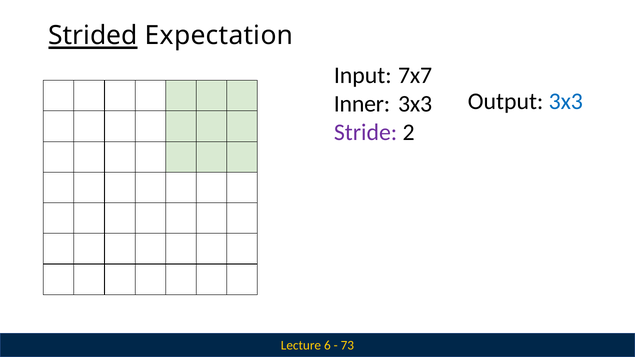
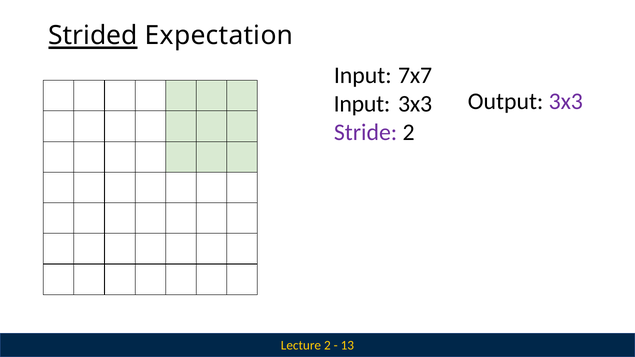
3x3 at (566, 102) colour: blue -> purple
Inner at (362, 104): Inner -> Input
Lecture 6: 6 -> 2
73: 73 -> 13
